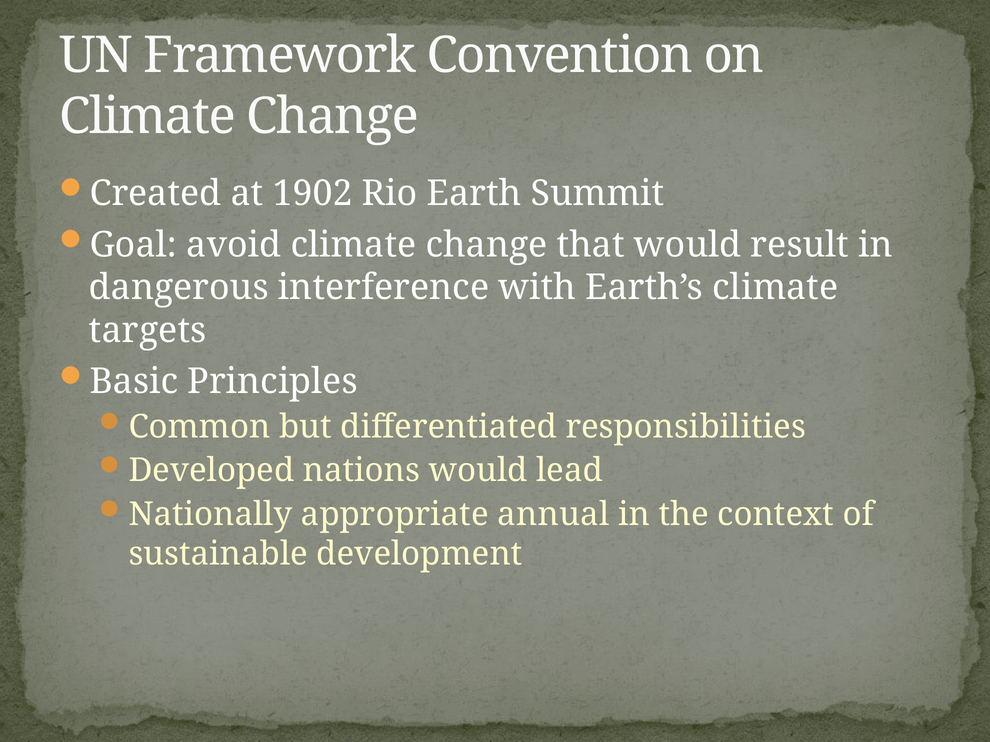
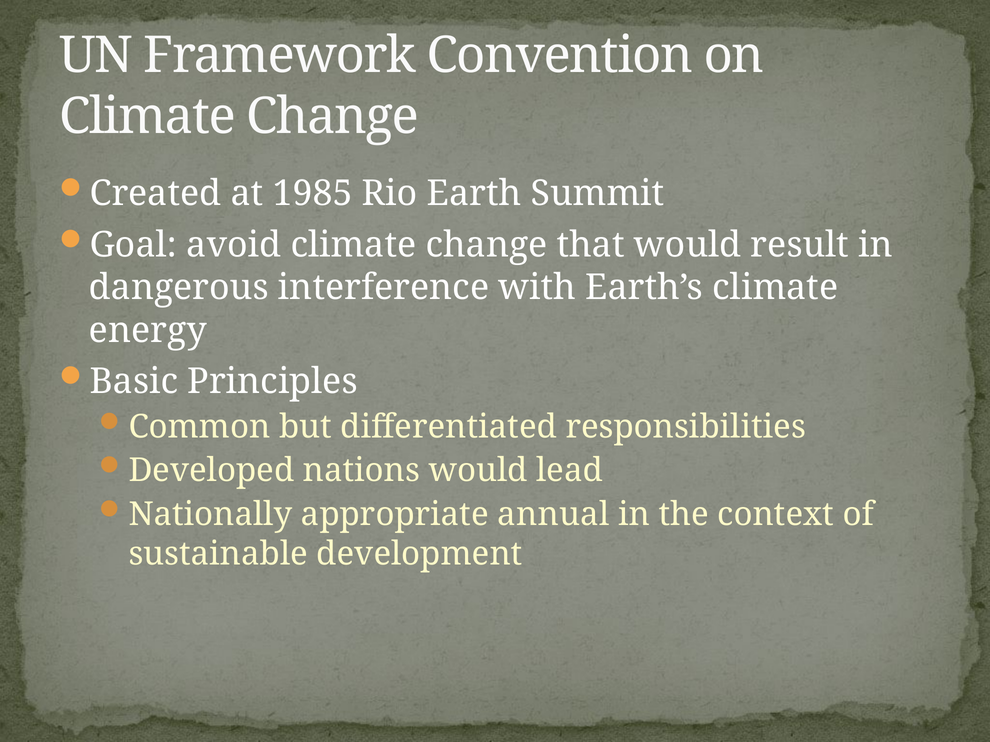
1902: 1902 -> 1985
targets: targets -> energy
